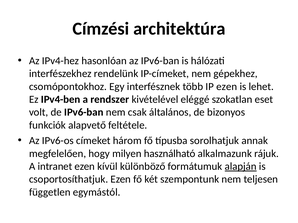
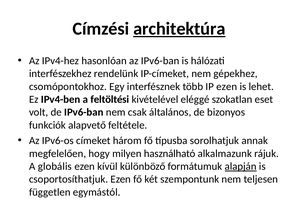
architektúra underline: none -> present
rendszer: rendszer -> feltöltési
intranet: intranet -> globális
